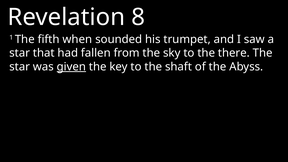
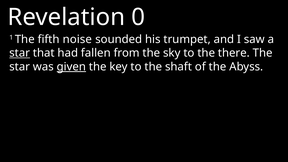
8: 8 -> 0
when: when -> noise
star at (20, 53) underline: none -> present
